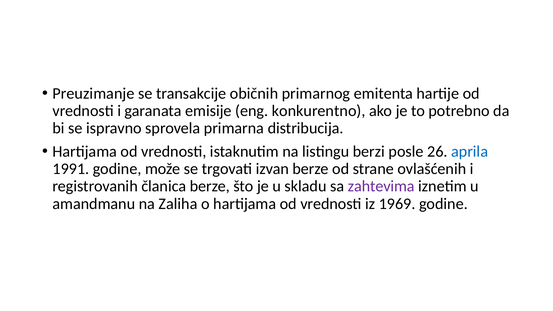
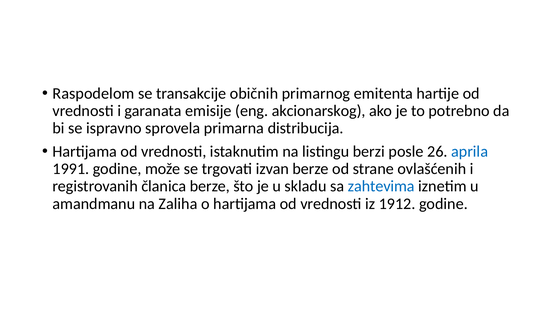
Preuzimanje: Preuzimanje -> Raspodelom
konkurentno: konkurentno -> akcionarskog
zahtevima colour: purple -> blue
1969: 1969 -> 1912
